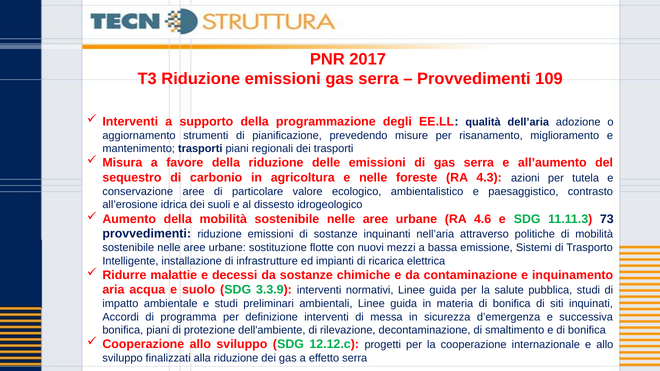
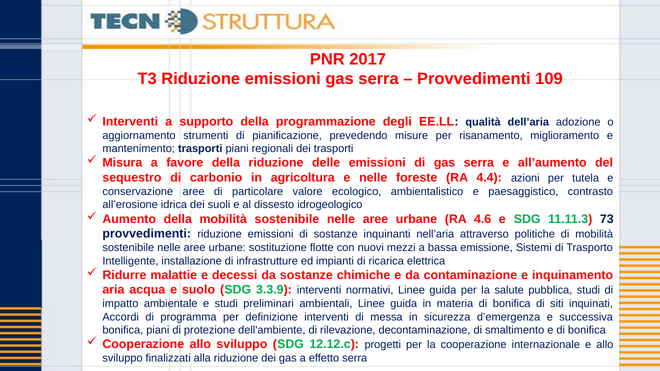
4.3: 4.3 -> 4.4
